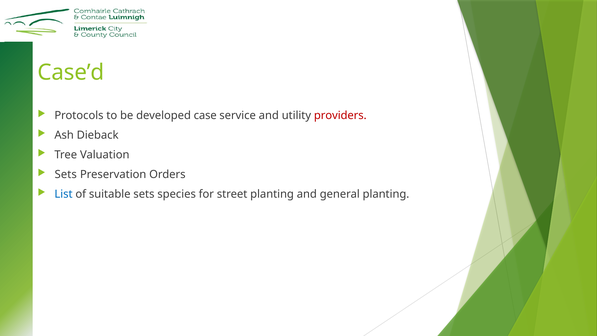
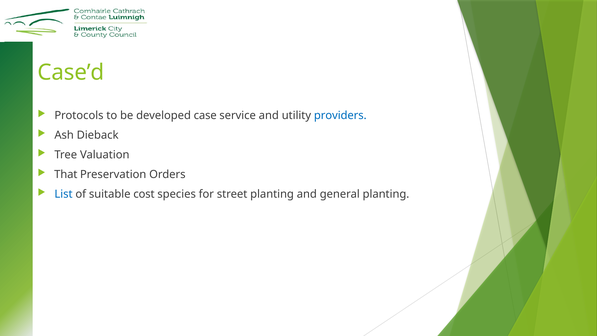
providers colour: red -> blue
Sets at (66, 175): Sets -> That
suitable sets: sets -> cost
